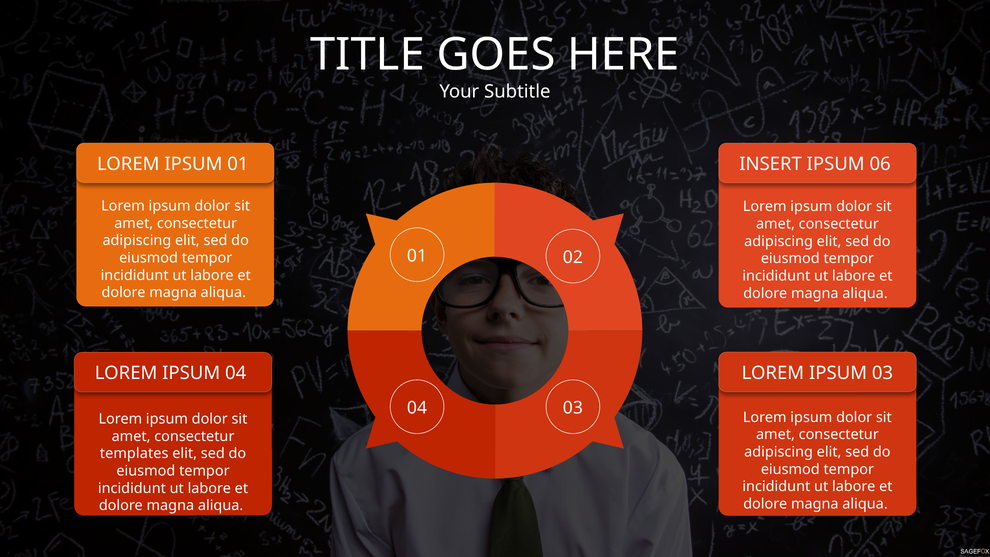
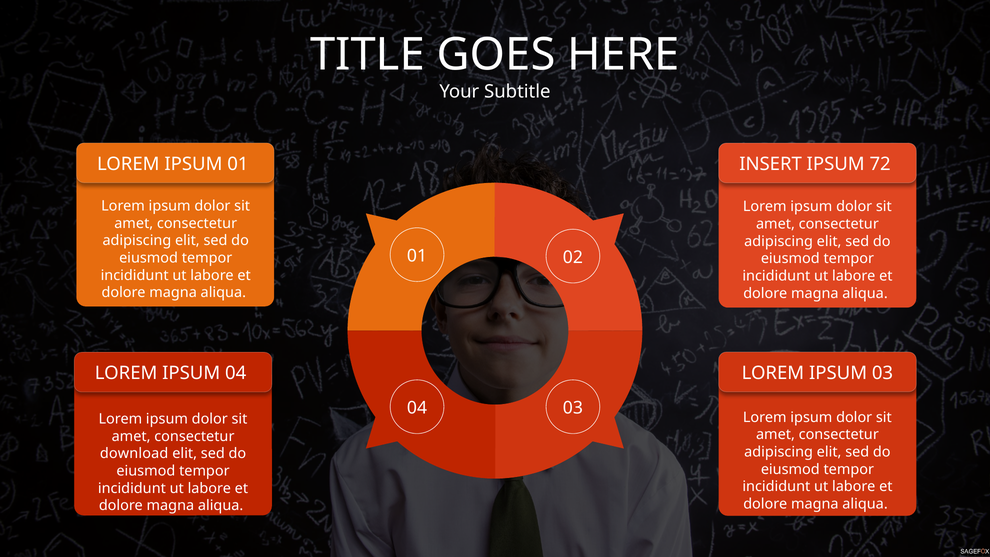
06: 06 -> 72
templates: templates -> download
